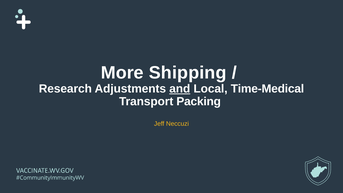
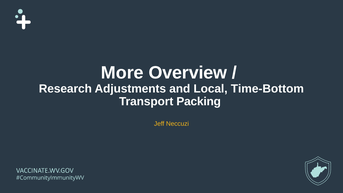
Shipping: Shipping -> Overview
and underline: present -> none
Time-Medical: Time-Medical -> Time-Bottom
